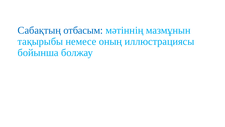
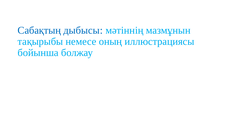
отбасым: отбасым -> дыбысы
